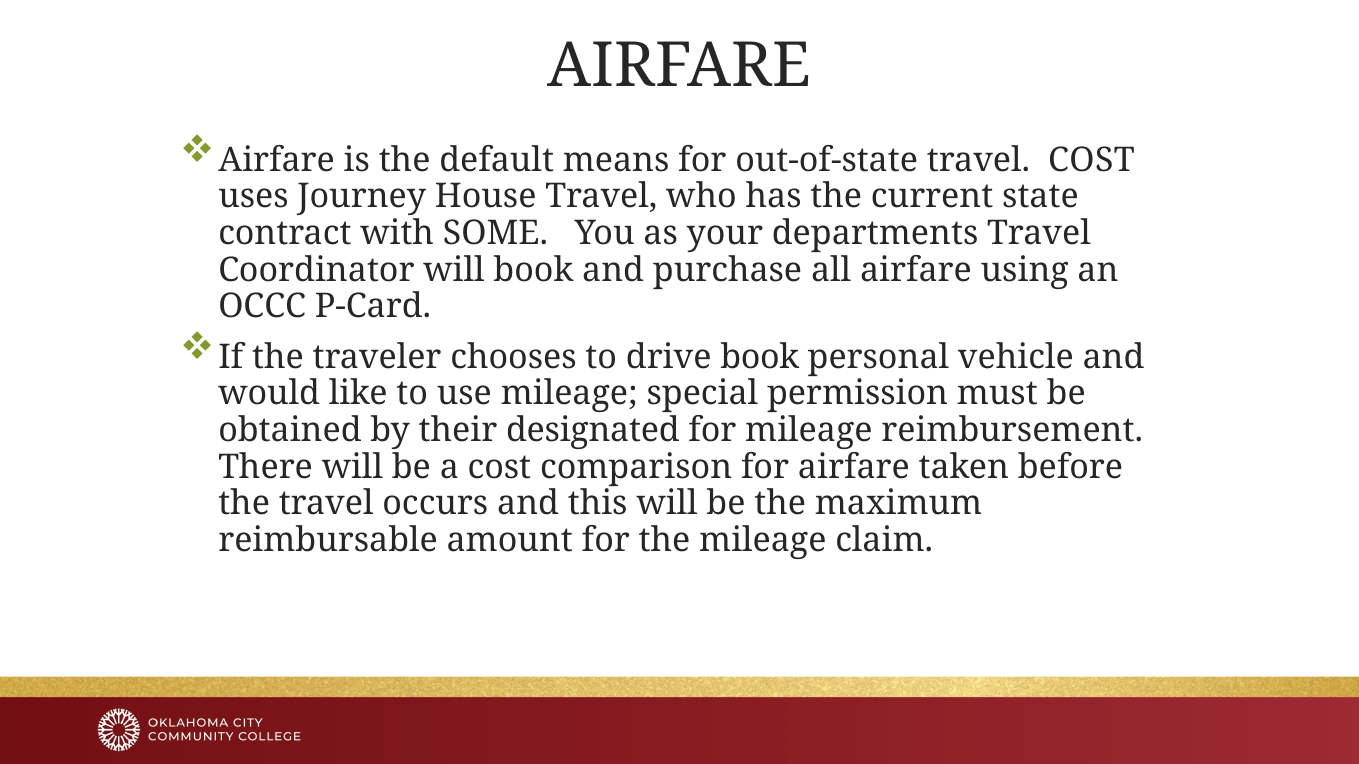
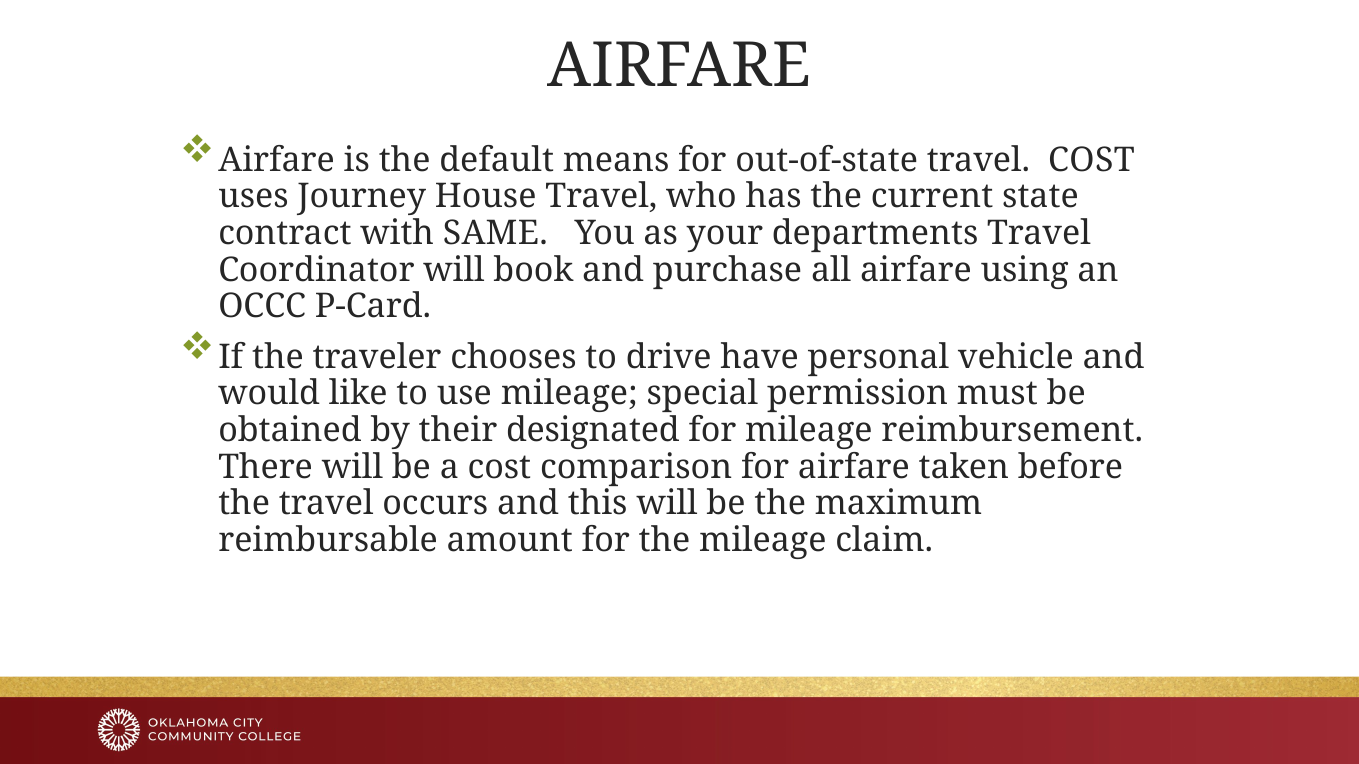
SOME: SOME -> SAME
drive book: book -> have
